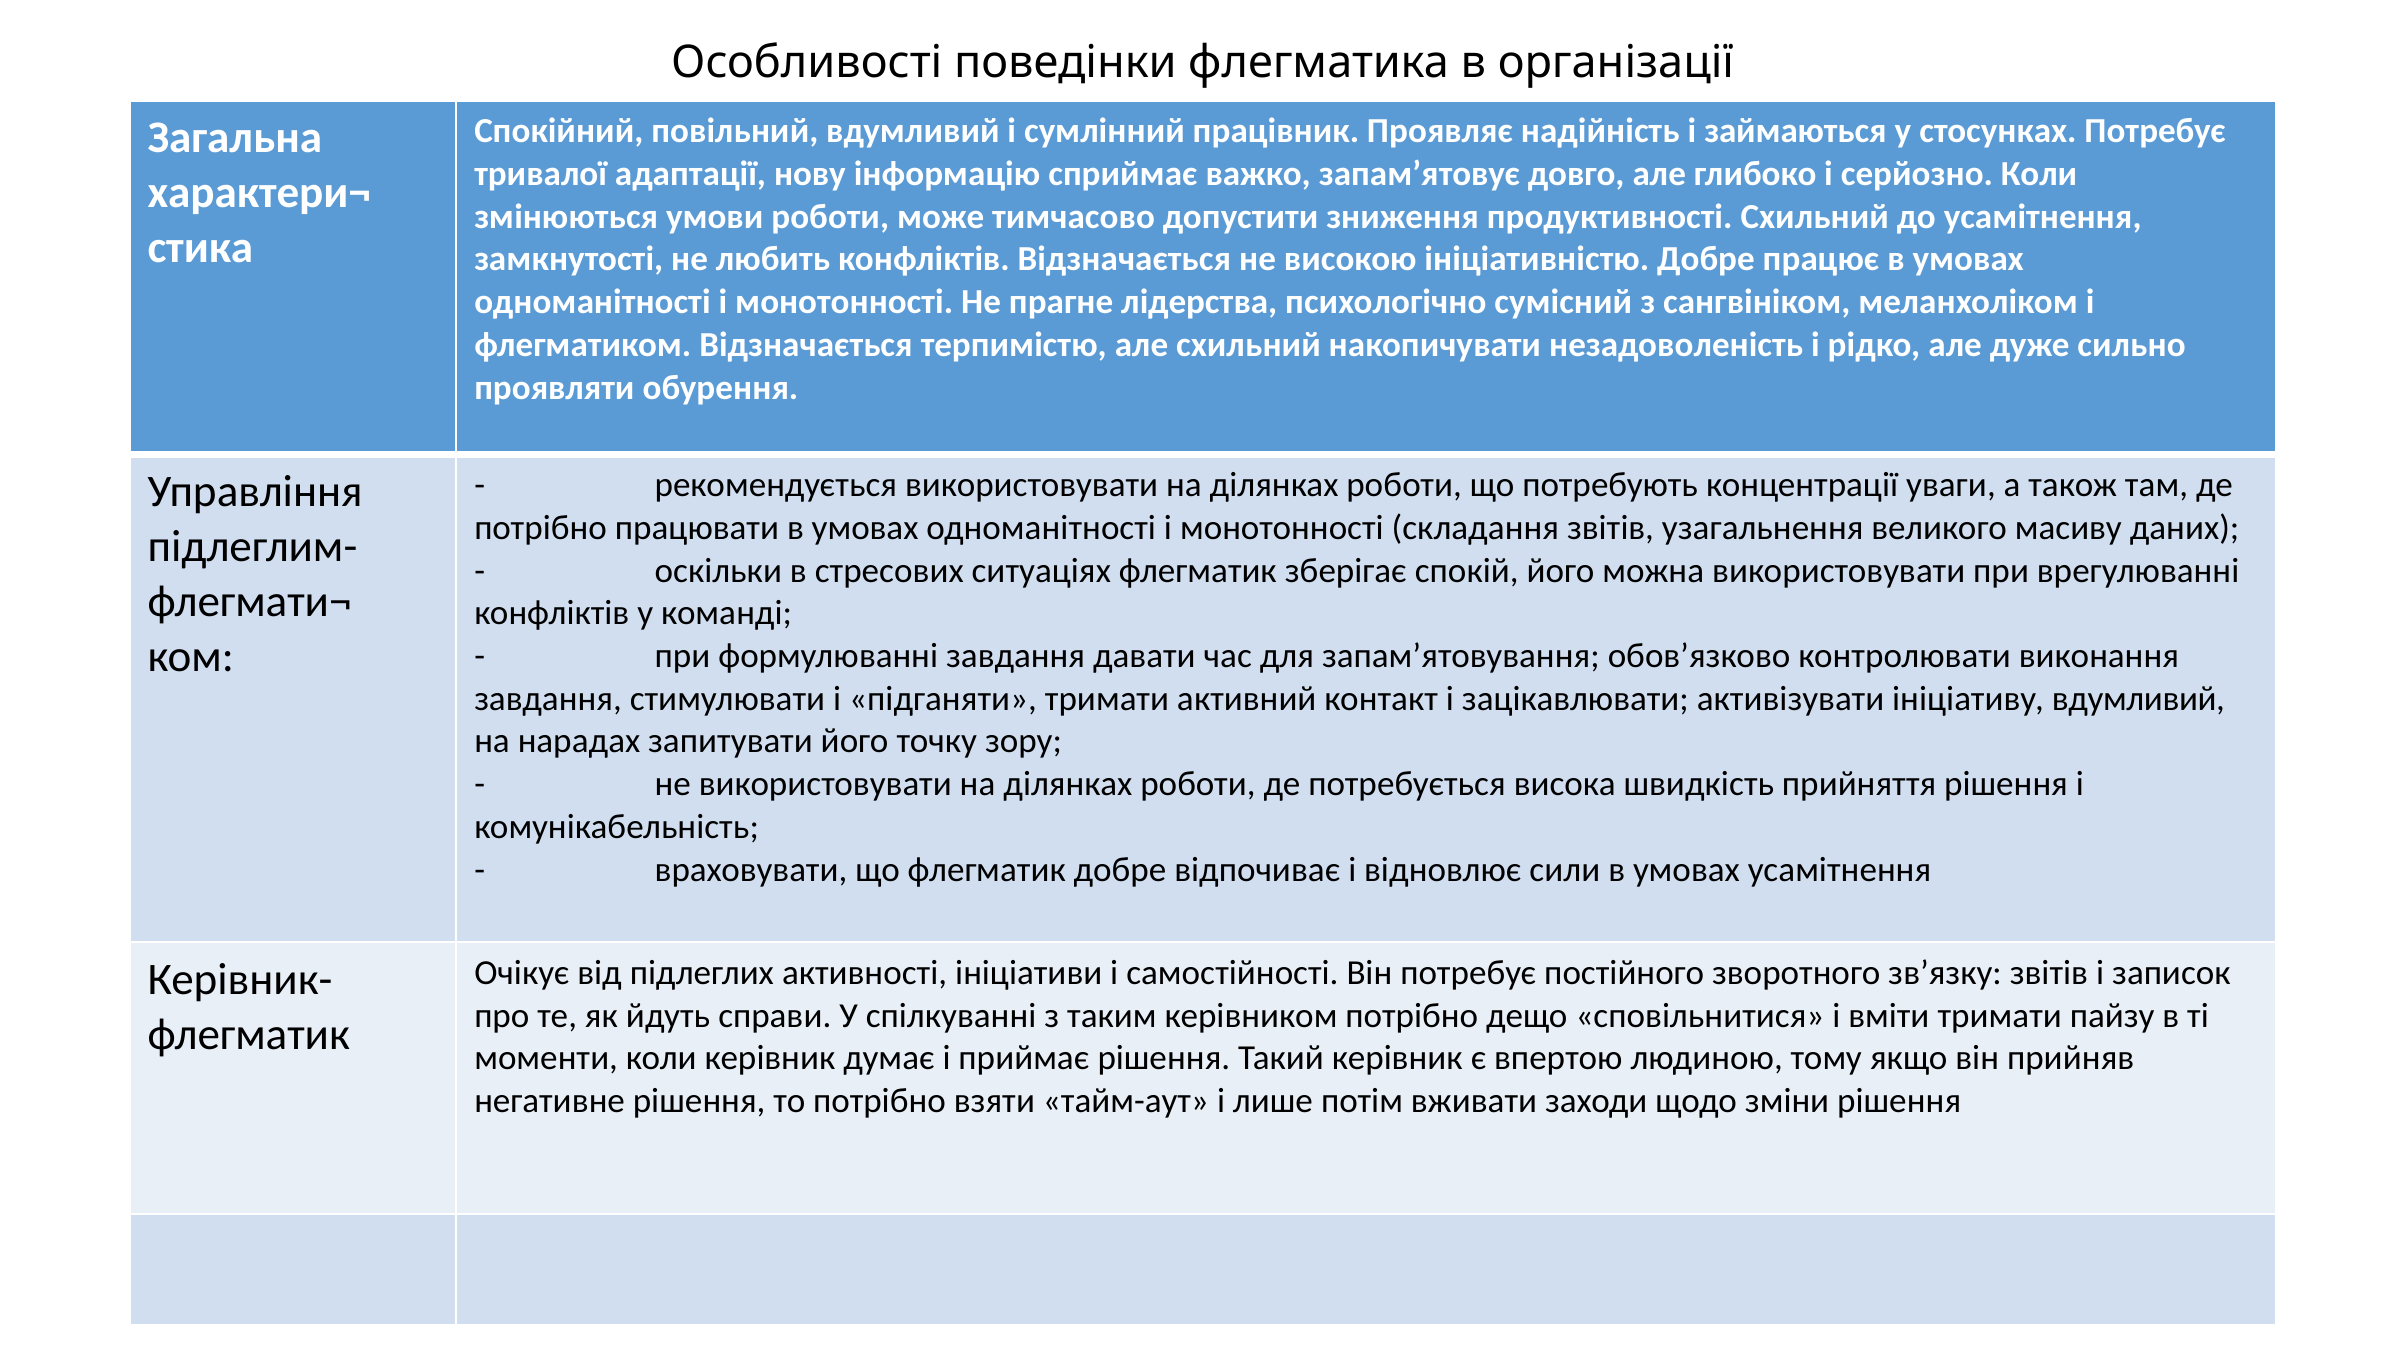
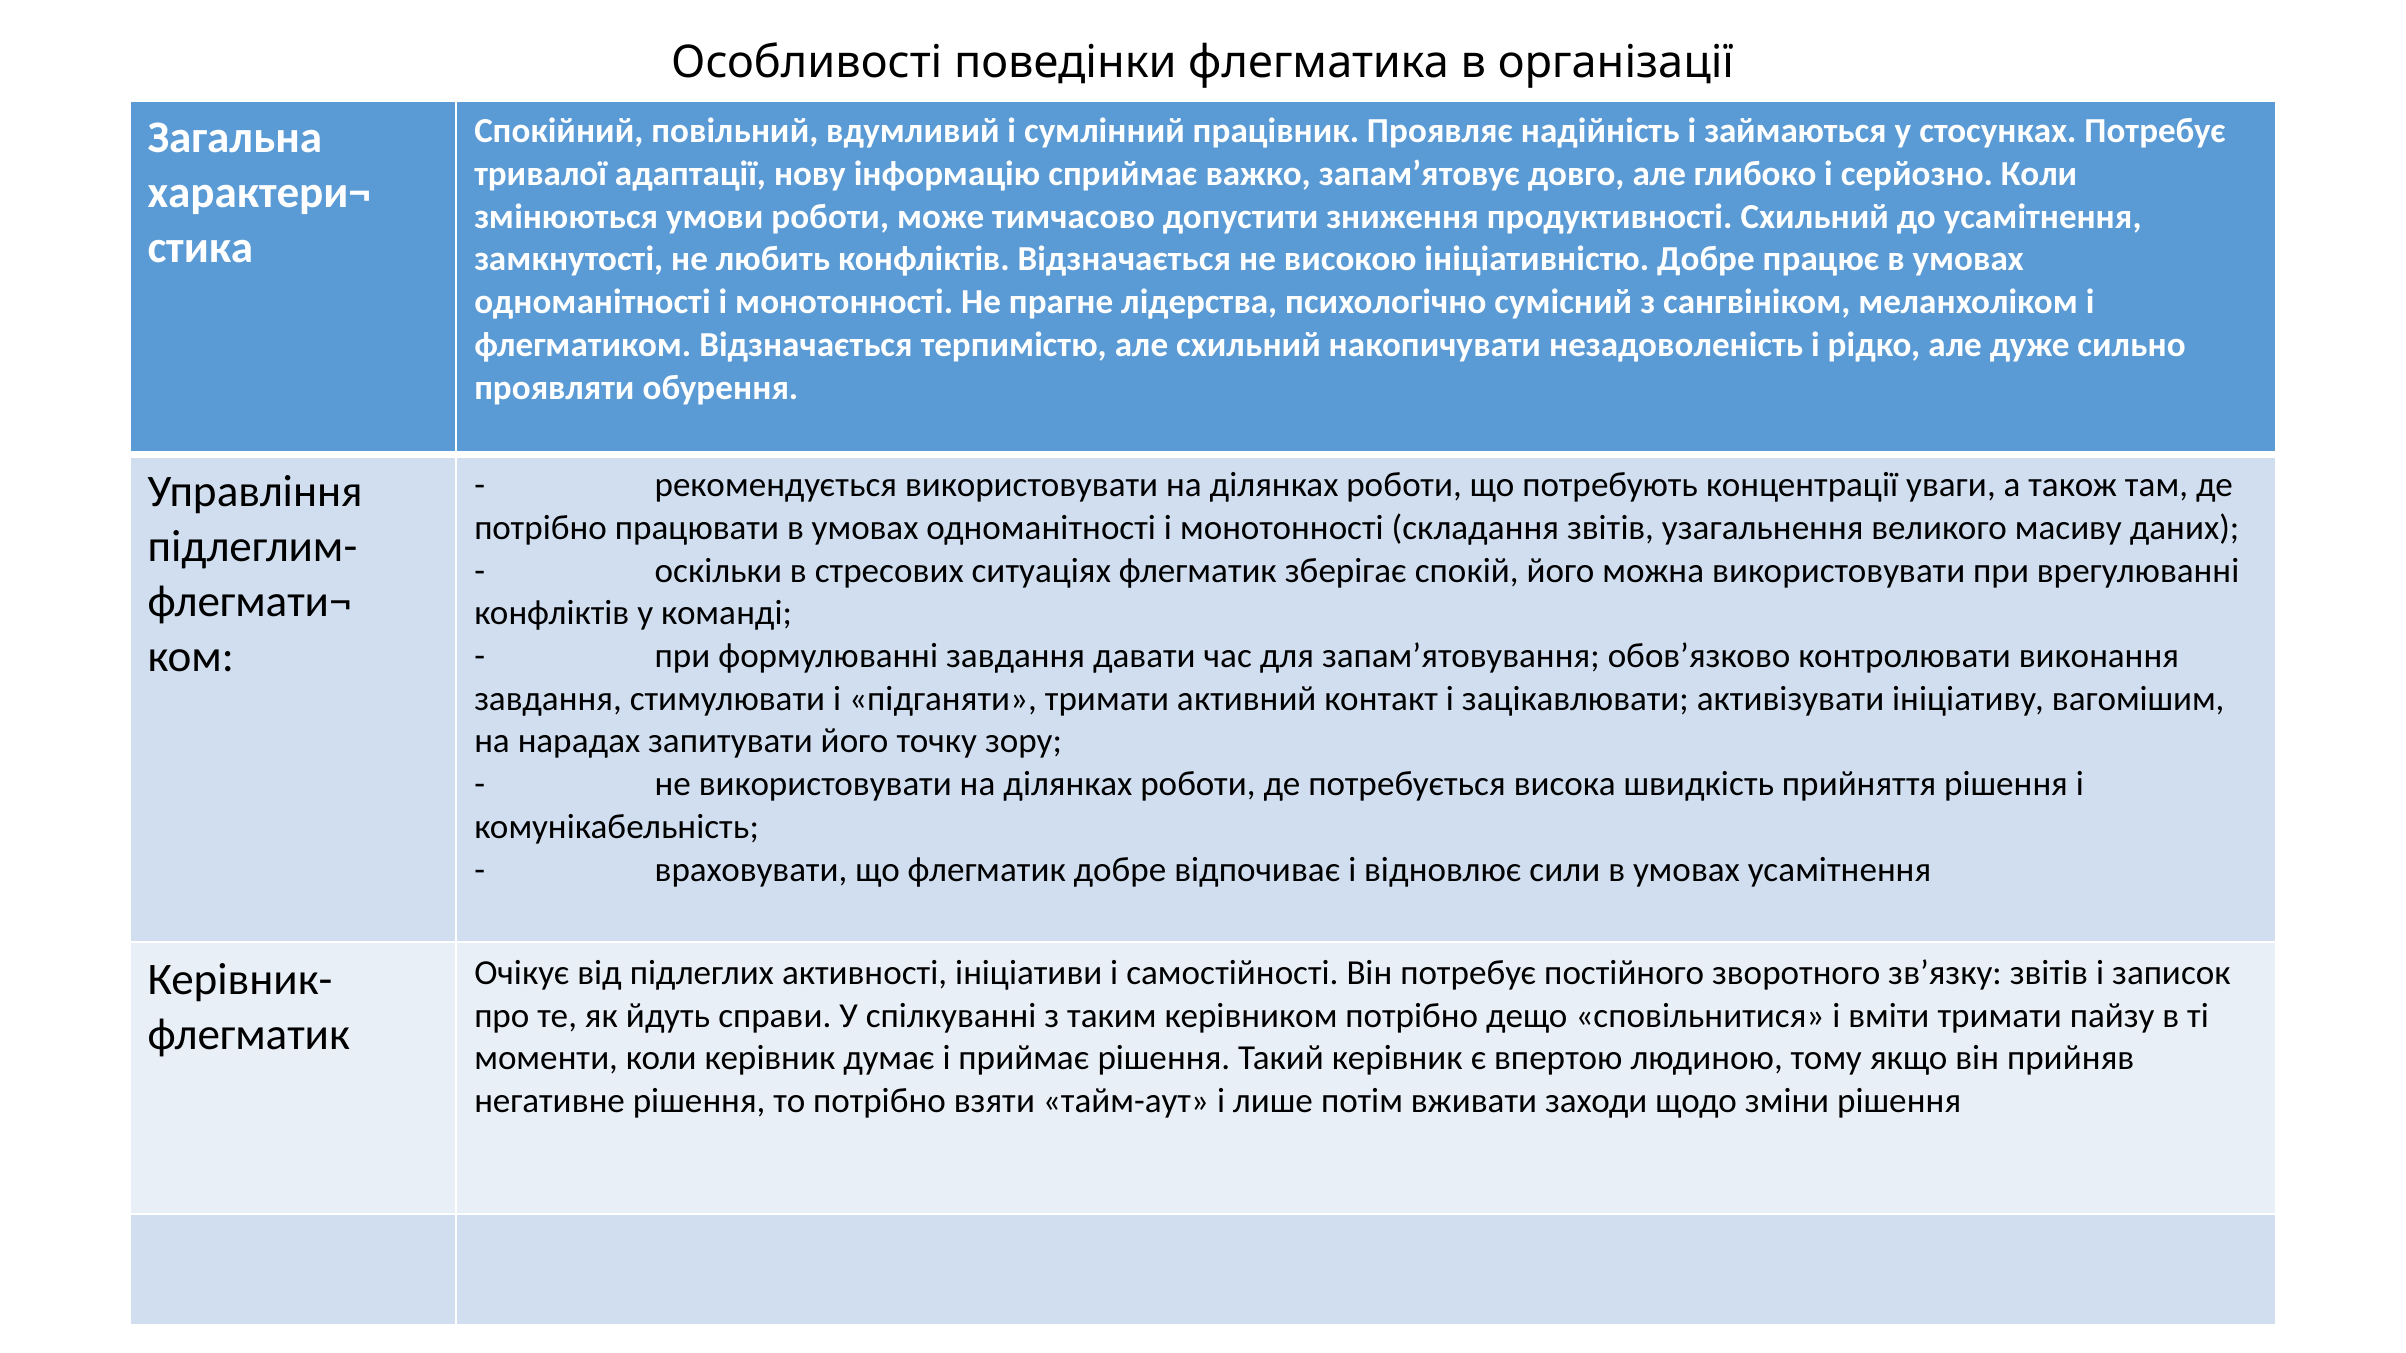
ініціативу вдумливий: вдумливий -> вагомішим
